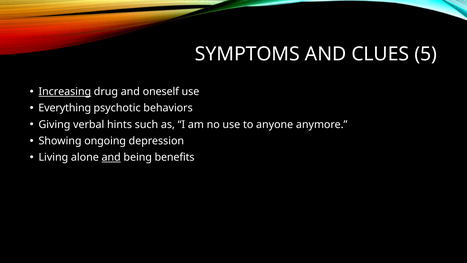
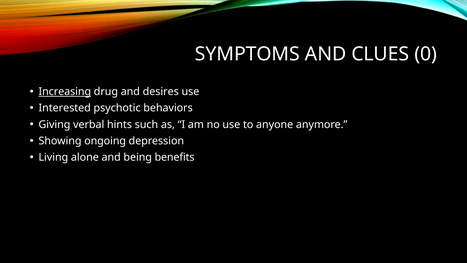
5: 5 -> 0
oneself: oneself -> desires
Everything: Everything -> Interested
and at (111, 157) underline: present -> none
